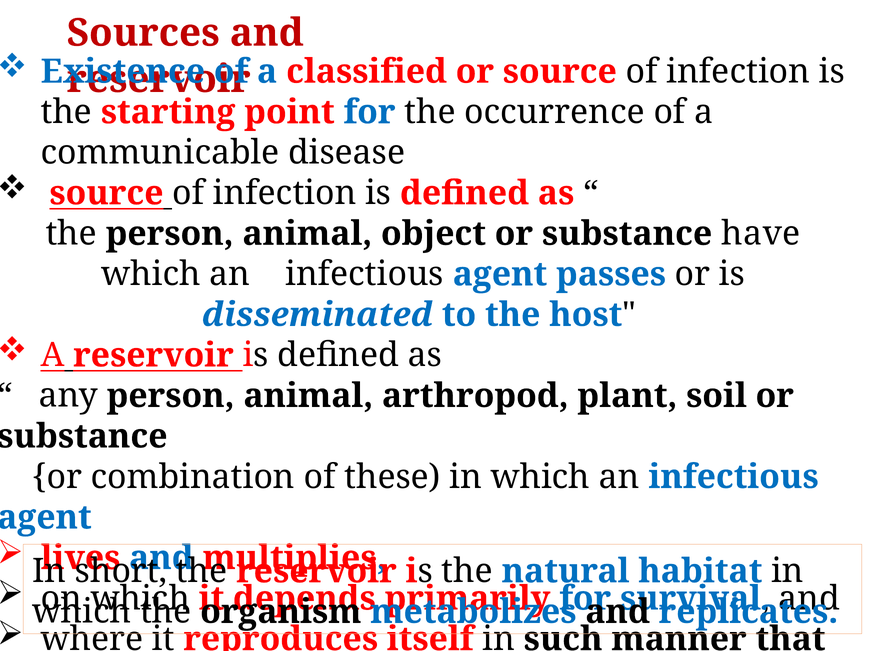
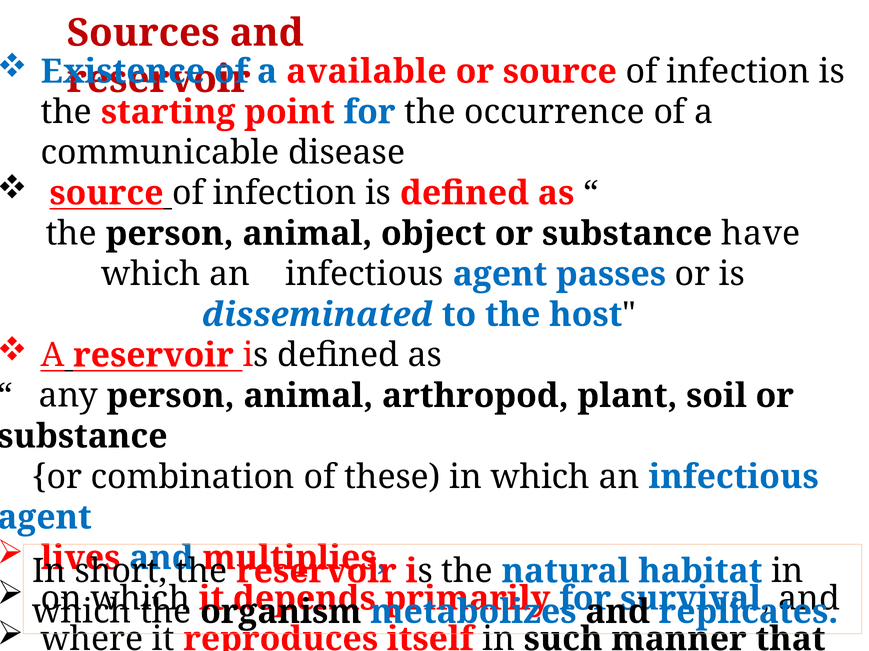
classified: classified -> available
